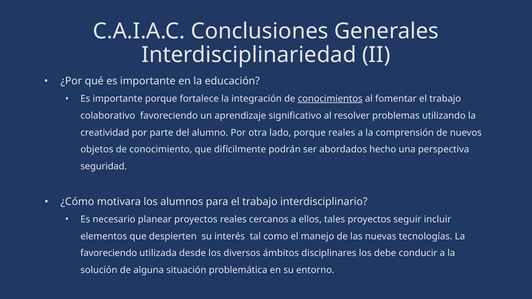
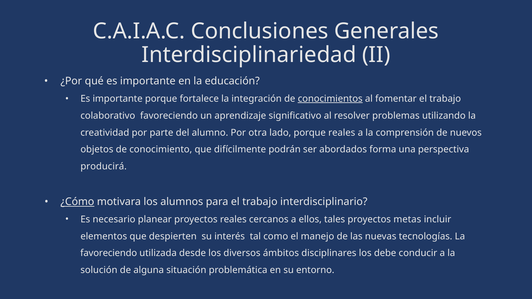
hecho: hecho -> forma
seguridad: seguridad -> producirá
¿Cómo underline: none -> present
seguir: seguir -> metas
